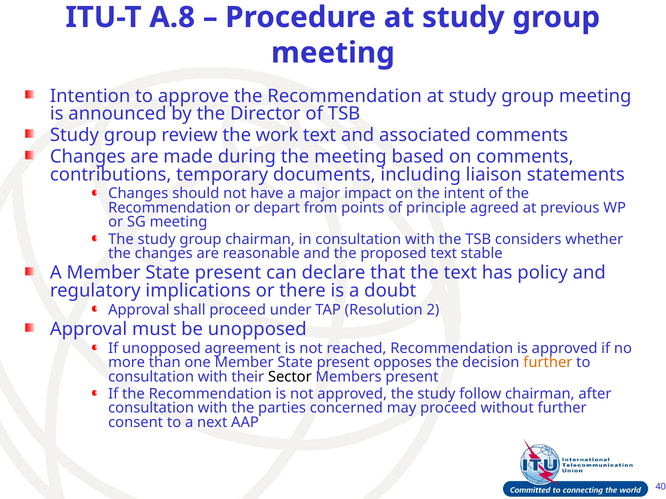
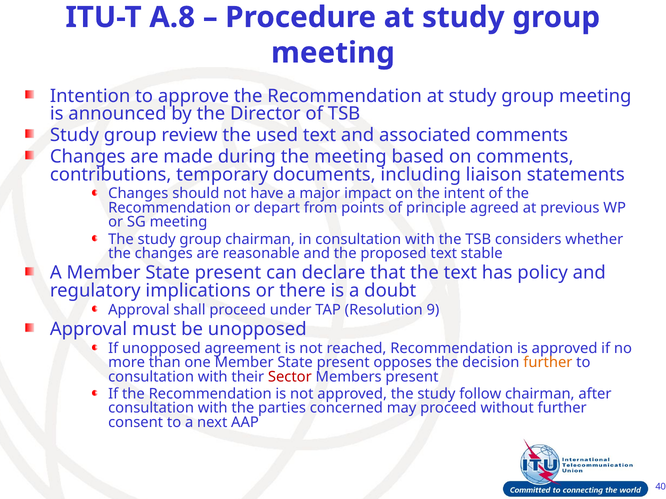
work: work -> used
2: 2 -> 9
Sector colour: black -> red
